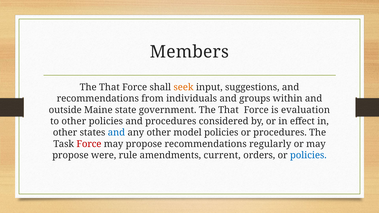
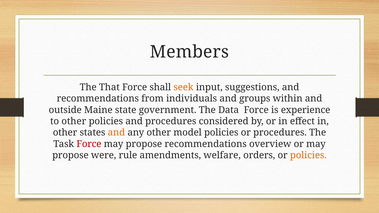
government The That: That -> Data
evaluation: evaluation -> experience
and at (116, 133) colour: blue -> orange
regularly: regularly -> overview
current: current -> welfare
policies at (308, 155) colour: blue -> orange
